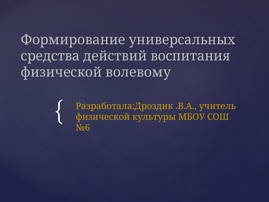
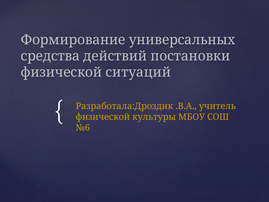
воспитания: воспитания -> постановки
волевому: волевому -> ситуаций
